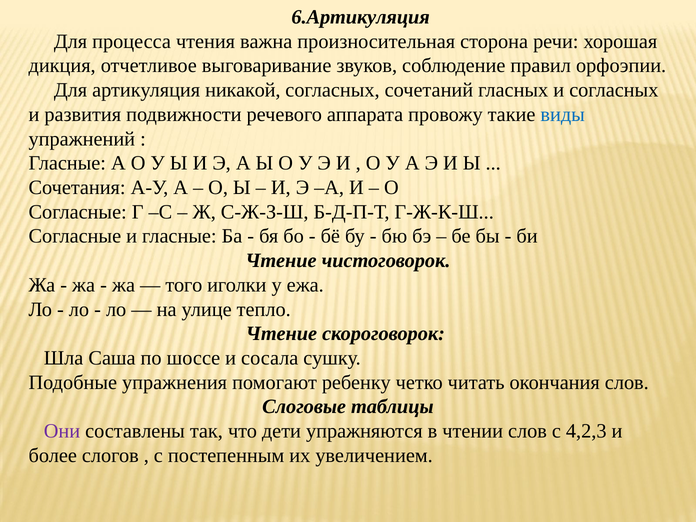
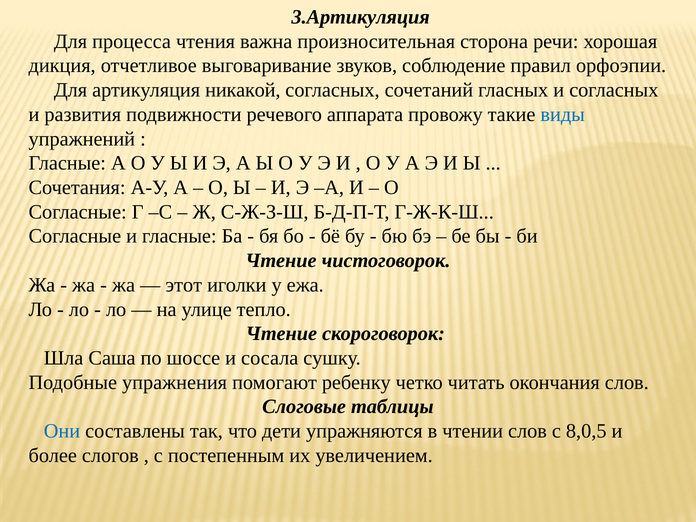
6.Артикуляция: 6.Артикуляция -> 3.Артикуляция
того: того -> этот
Они colour: purple -> blue
4,2,3: 4,2,3 -> 8,0,5
